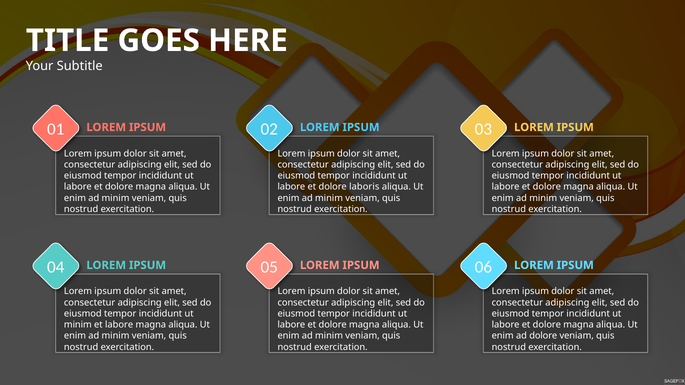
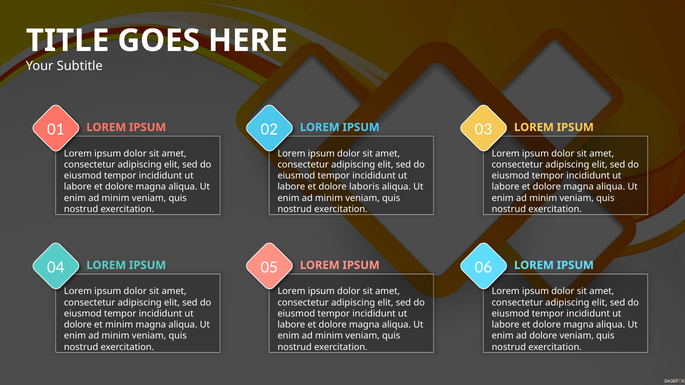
minim at (78, 325): minim -> dolore
et labore: labore -> minim
